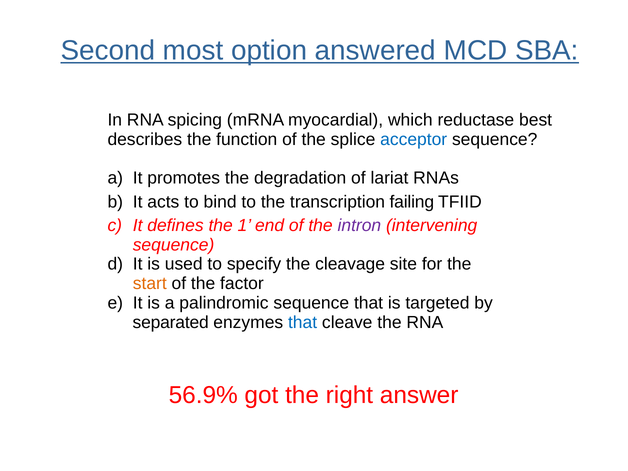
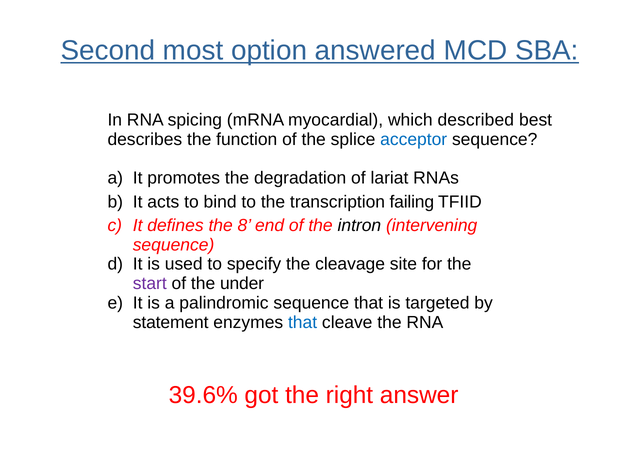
reductase: reductase -> described
1: 1 -> 8
intron colour: purple -> black
start colour: orange -> purple
factor: factor -> under
separated: separated -> statement
56.9%: 56.9% -> 39.6%
